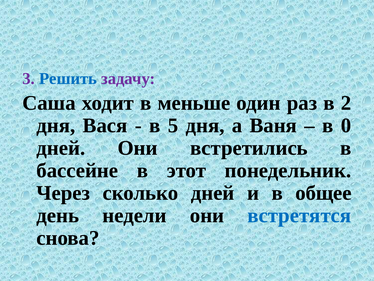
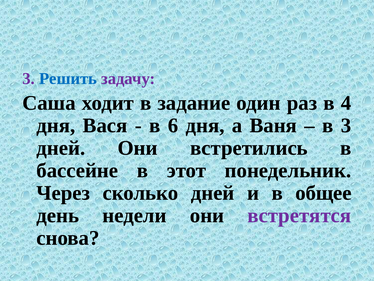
меньше: меньше -> задание
2: 2 -> 4
5: 5 -> 6
в 0: 0 -> 3
встретятся colour: blue -> purple
